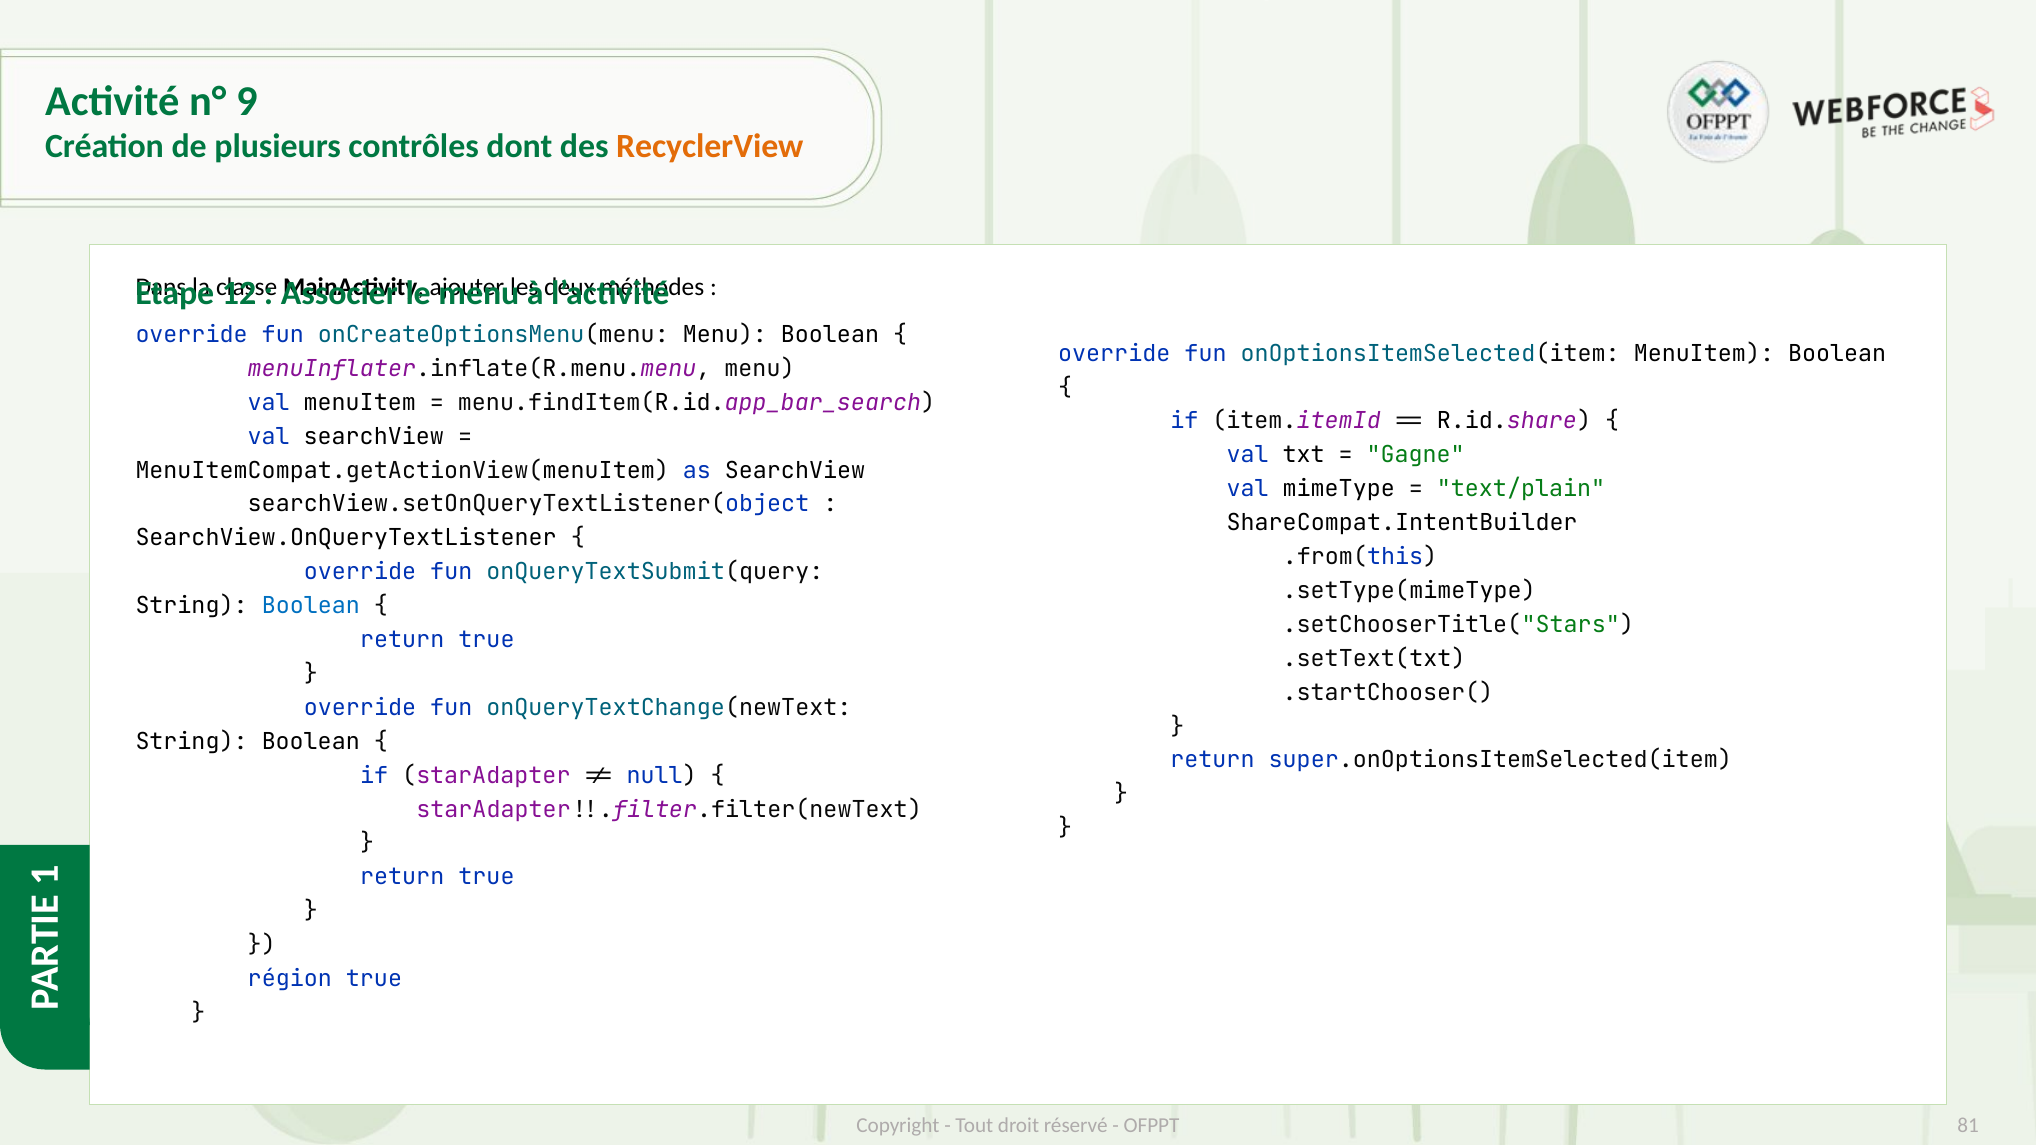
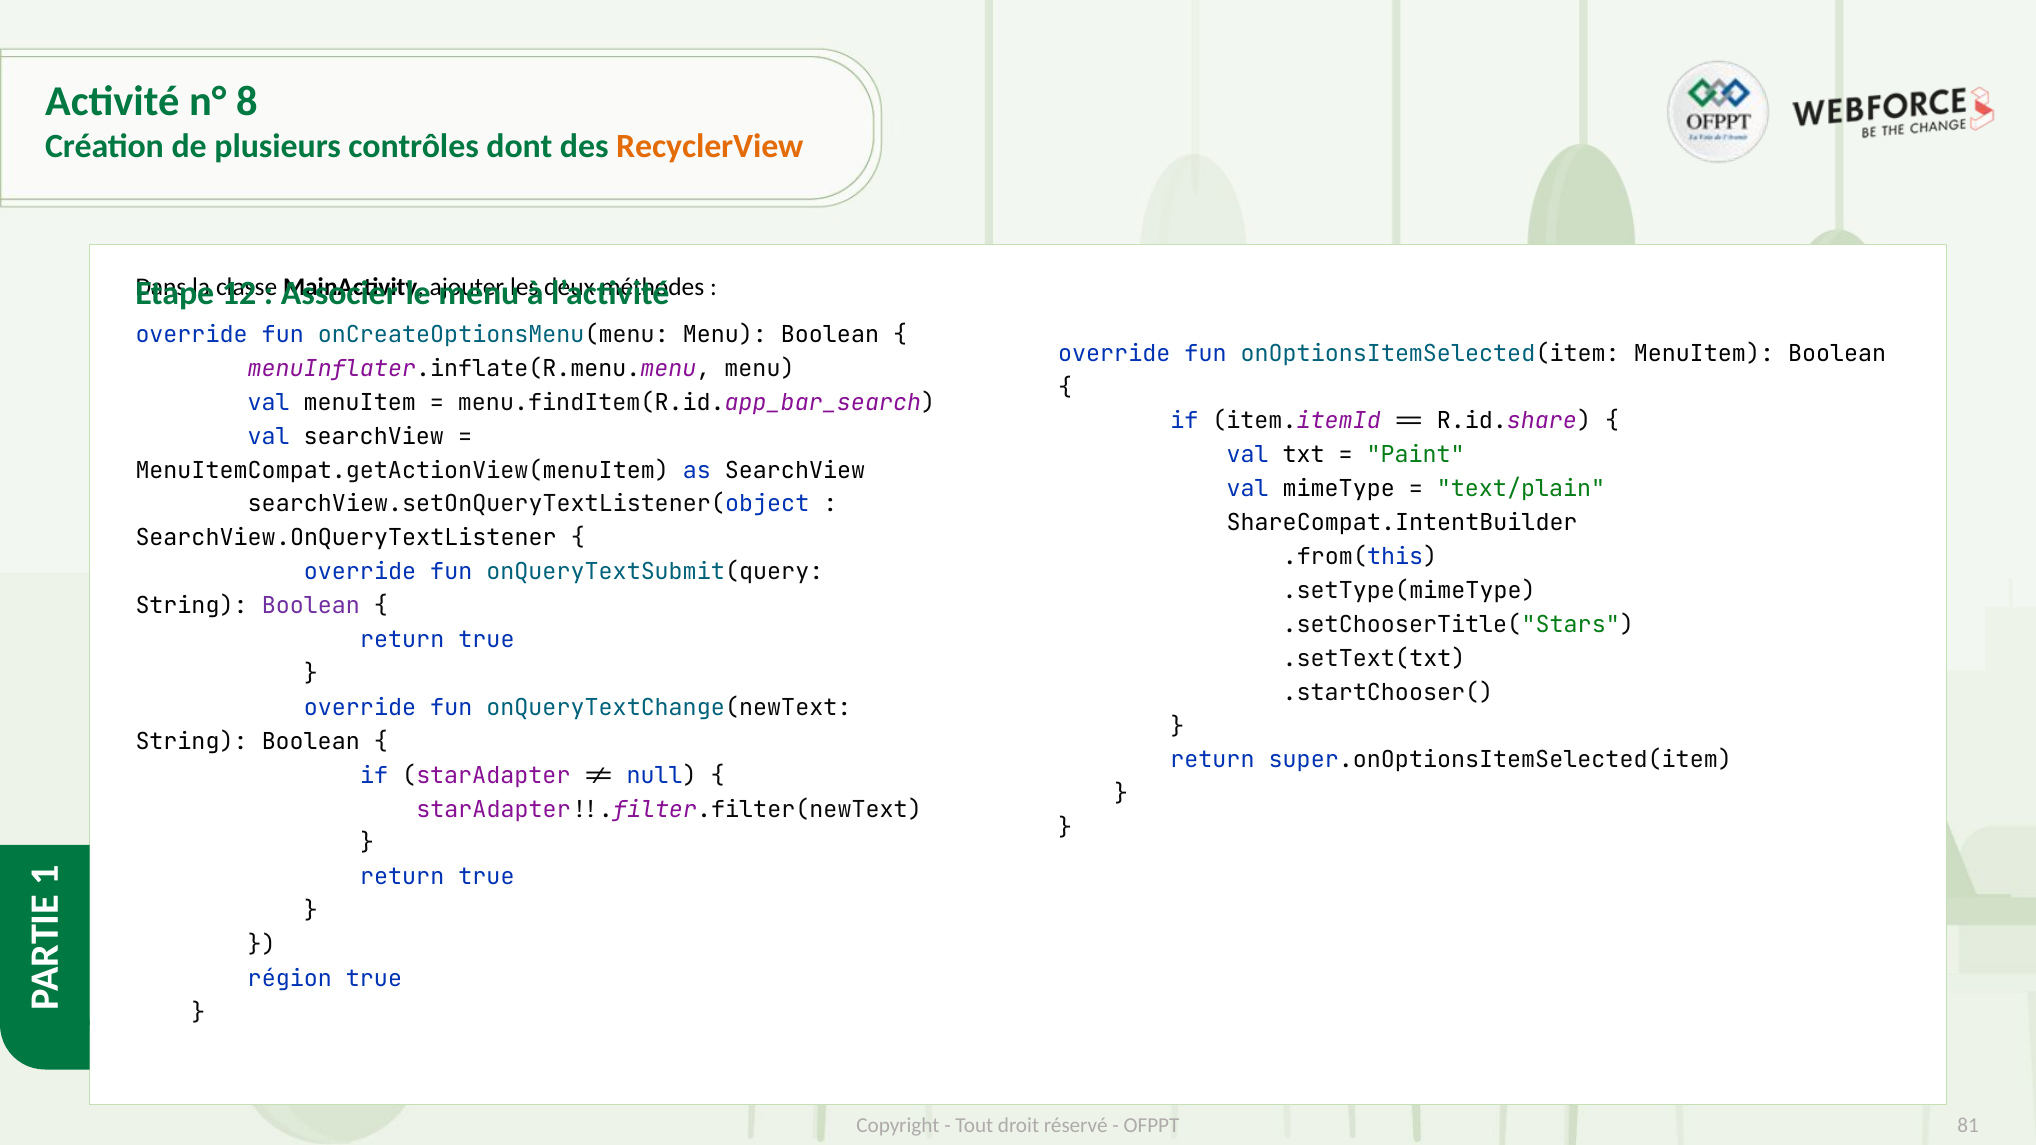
9: 9 -> 8
Gagne: Gagne -> Paint
Boolean at (311, 606) colour: blue -> purple
